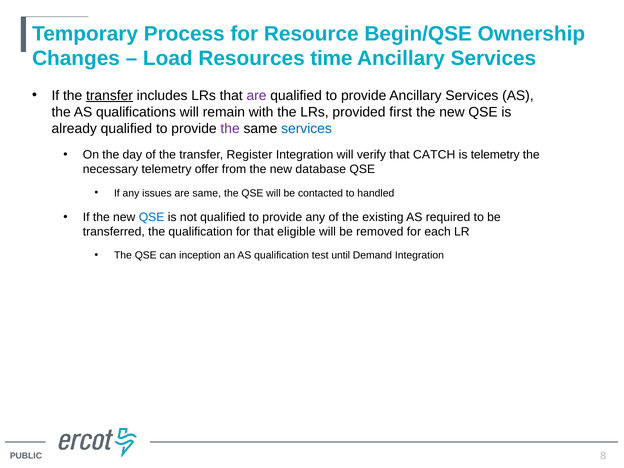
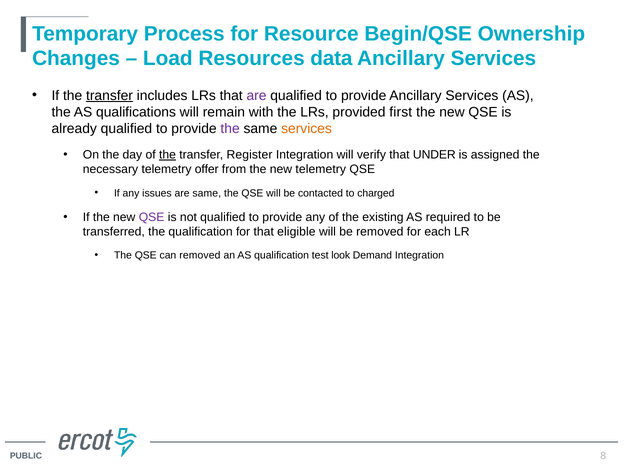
time: time -> data
services at (307, 129) colour: blue -> orange
the at (167, 155) underline: none -> present
CATCH: CATCH -> UNDER
is telemetry: telemetry -> assigned
new database: database -> telemetry
handled: handled -> charged
QSE at (152, 217) colour: blue -> purple
can inception: inception -> removed
until: until -> look
